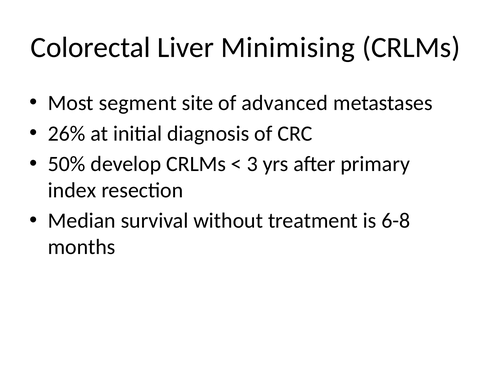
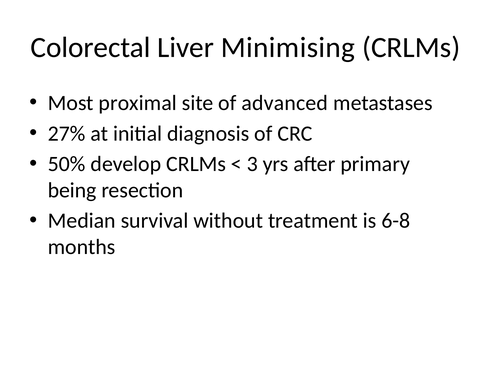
segment: segment -> proximal
26%: 26% -> 27%
index: index -> being
